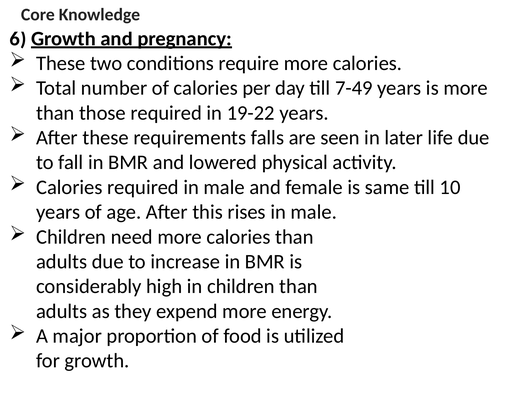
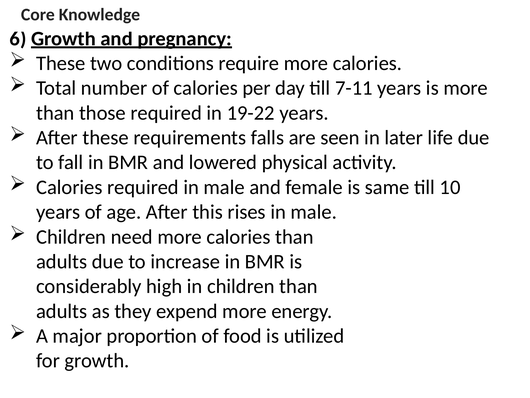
7-49: 7-49 -> 7-11
